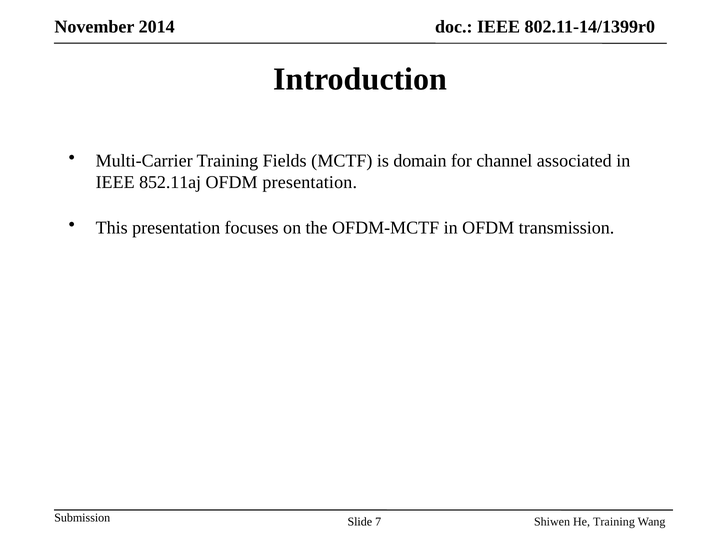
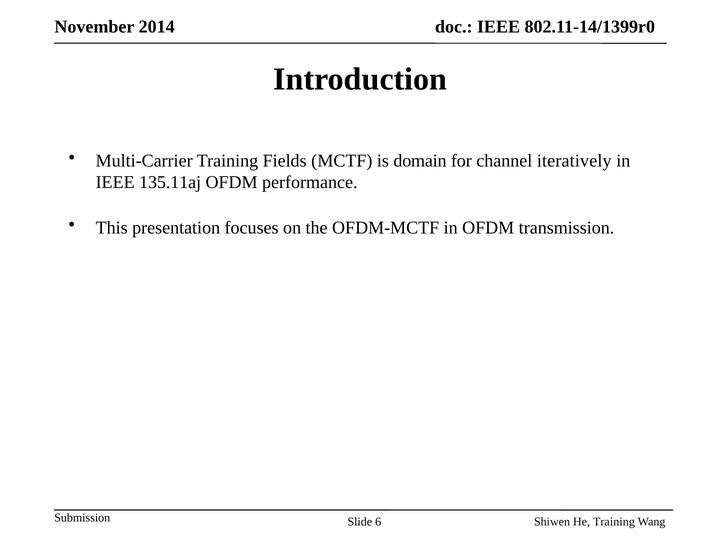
associated: associated -> iteratively
852.11aj: 852.11aj -> 135.11aj
OFDM presentation: presentation -> performance
7: 7 -> 6
